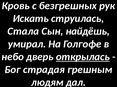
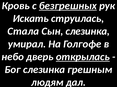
безгрешных underline: none -> present
Сын найдёшь: найдёшь -> слезинка
Бог страдая: страдая -> слезинка
